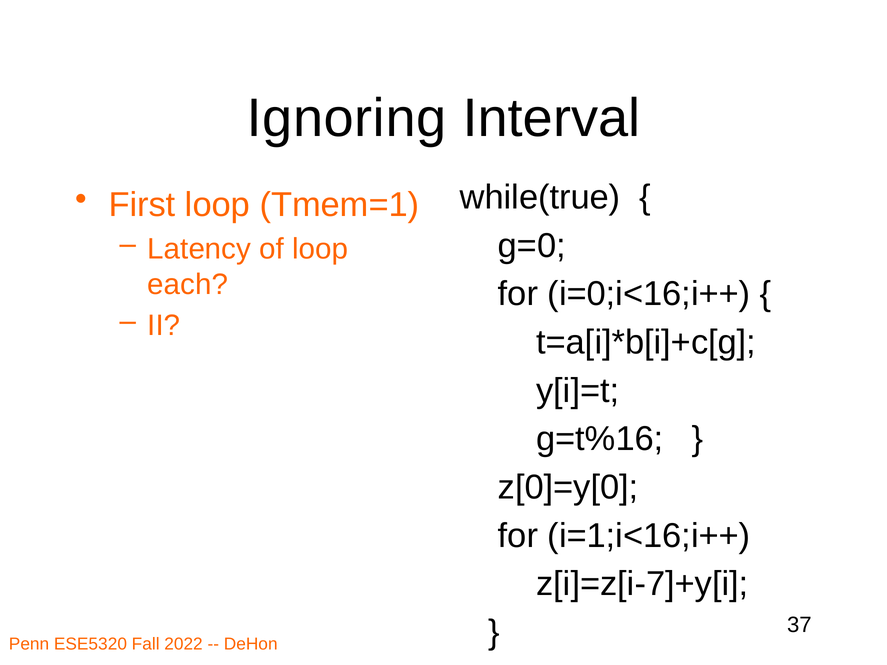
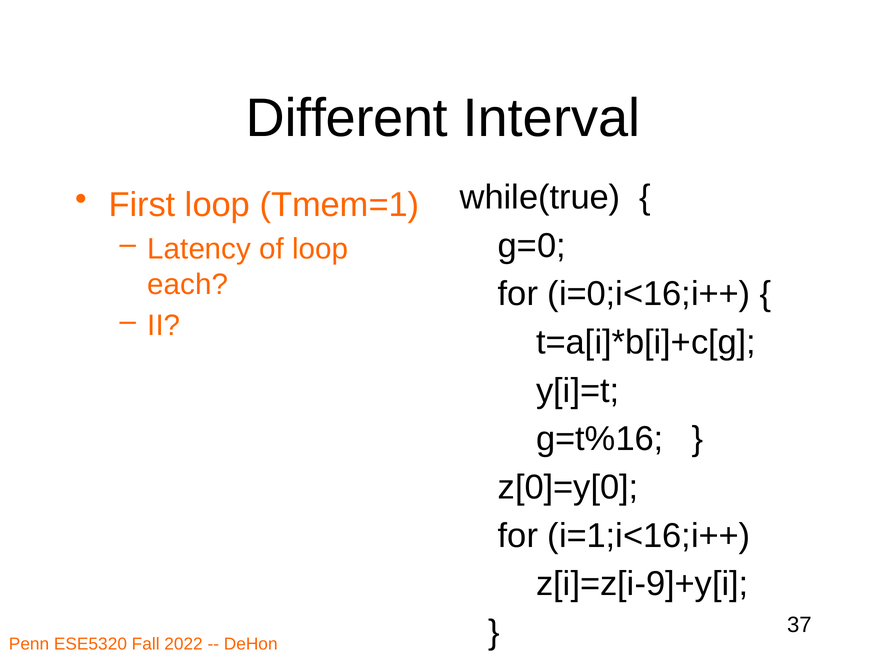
Ignoring: Ignoring -> Different
z[i]=z[i-7]+y[i: z[i]=z[i-7]+y[i -> z[i]=z[i-9]+y[i
